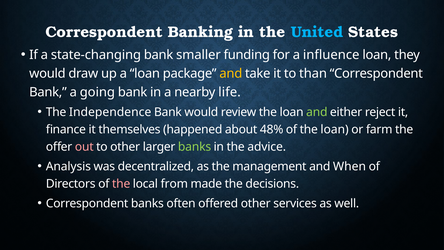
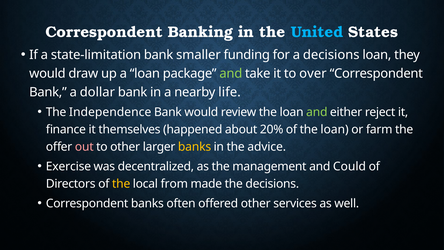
state-changing: state-changing -> state-limitation
a influence: influence -> decisions
and at (231, 73) colour: yellow -> light green
than: than -> over
going: going -> dollar
48%: 48% -> 20%
banks at (195, 147) colour: light green -> yellow
Analysis: Analysis -> Exercise
When: When -> Could
the at (121, 184) colour: pink -> yellow
